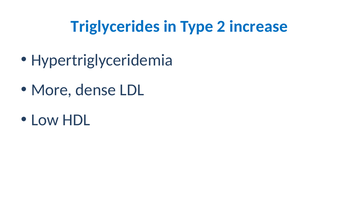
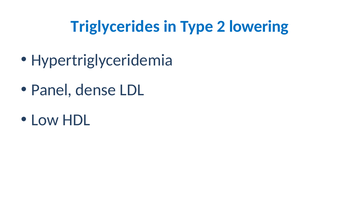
increase: increase -> lowering
More: More -> Panel
